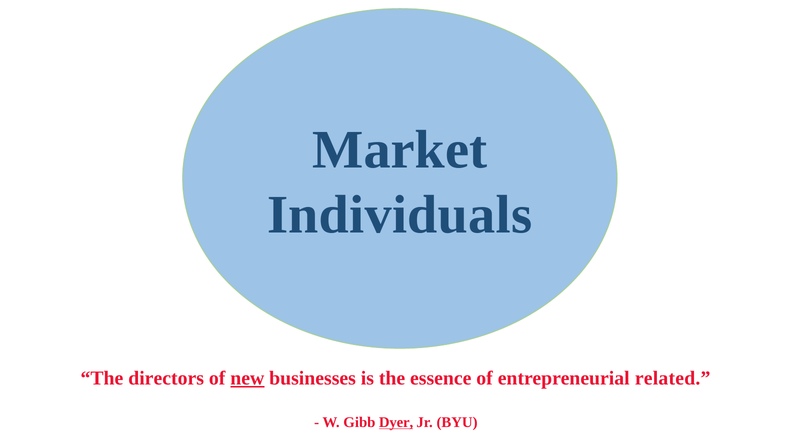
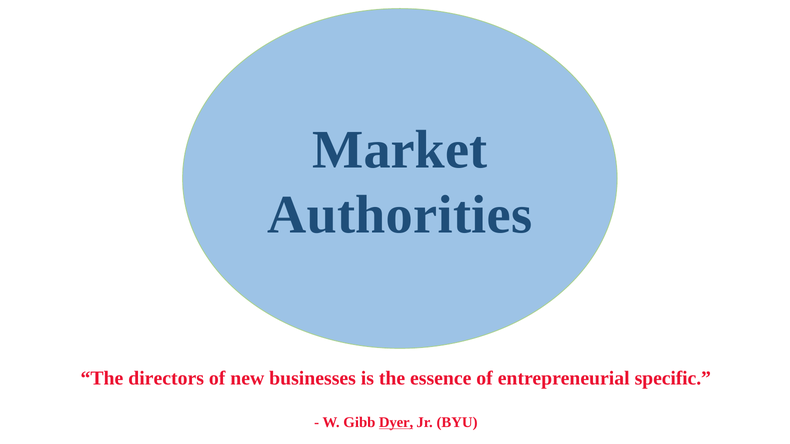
Individuals: Individuals -> Authorities
new underline: present -> none
related: related -> specific
